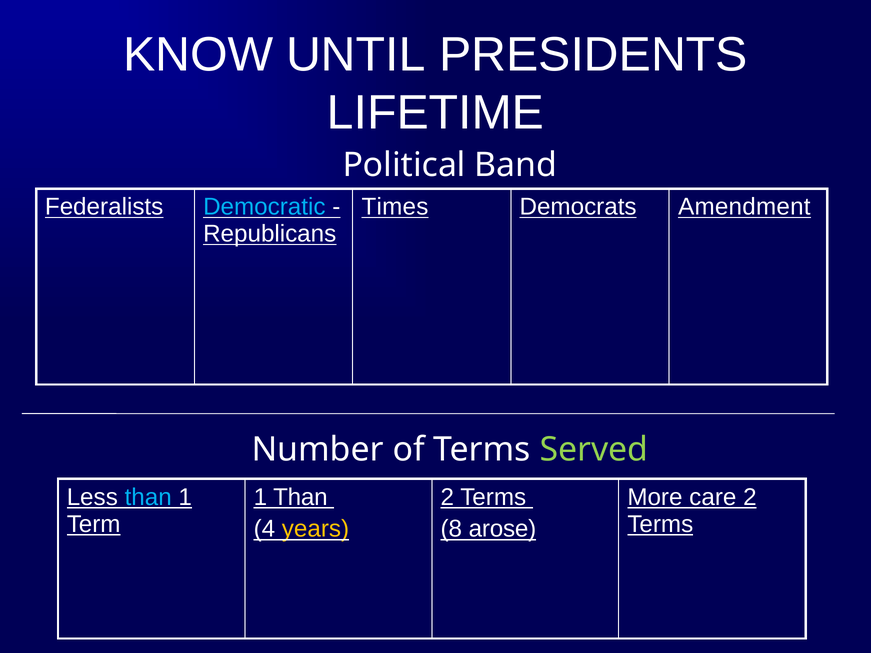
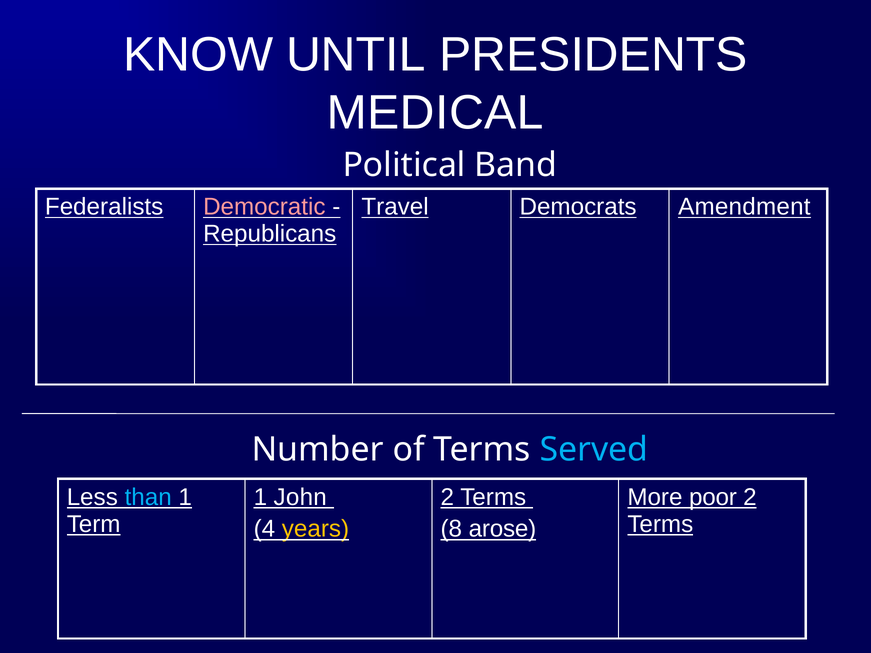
LIFETIME: LIFETIME -> MEDICAL
Democratic colour: light blue -> pink
Times: Times -> Travel
Served colour: light green -> light blue
1 Than: Than -> John
care: care -> poor
